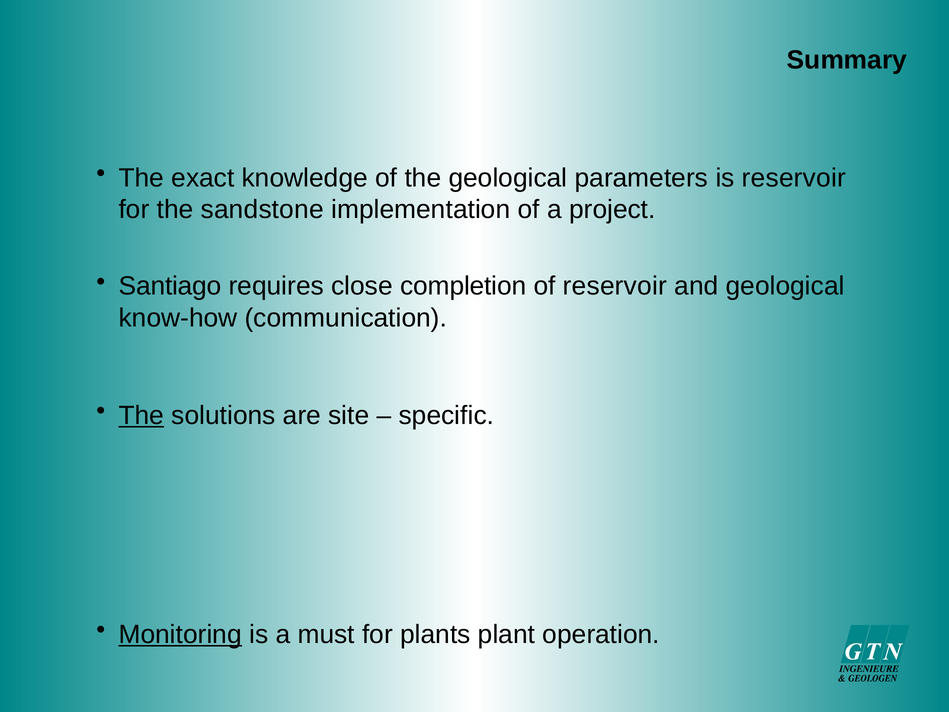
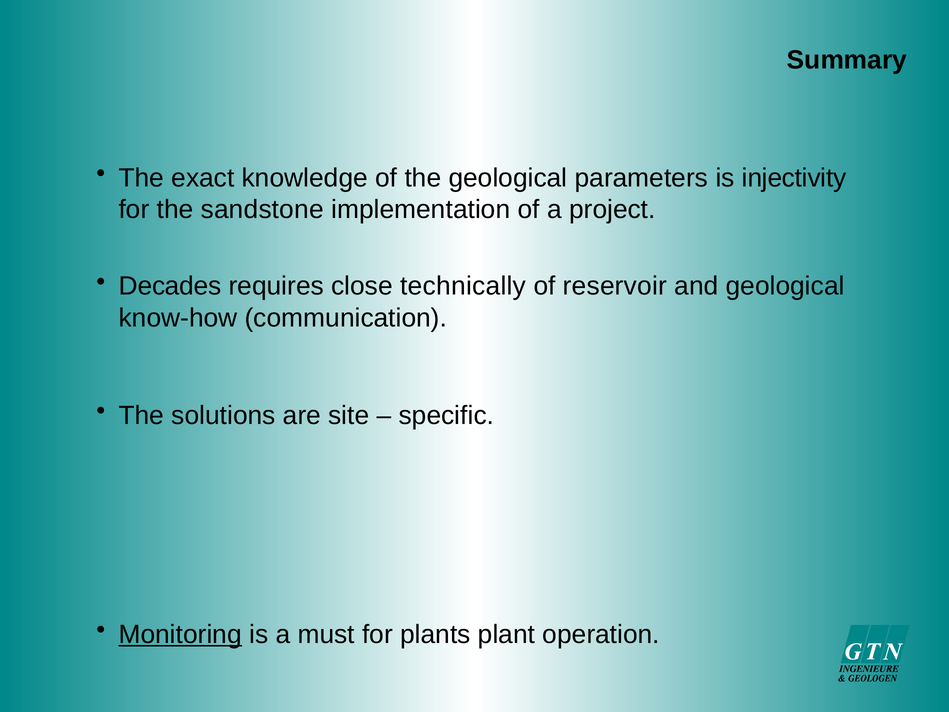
is reservoir: reservoir -> injectivity
Santiago: Santiago -> Decades
completion: completion -> technically
The at (141, 415) underline: present -> none
